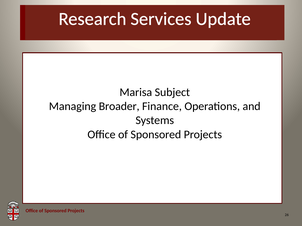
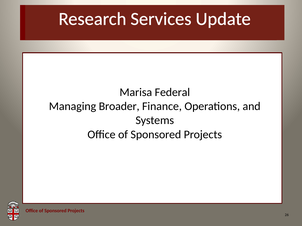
Subject: Subject -> Federal
